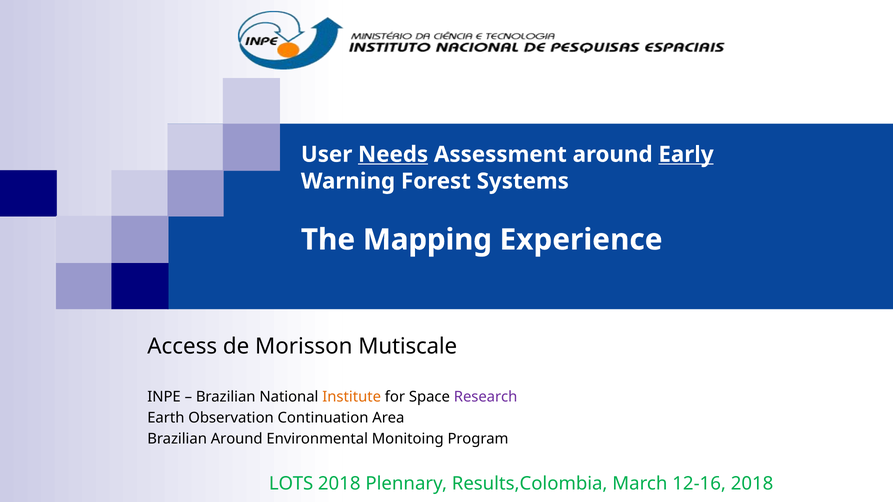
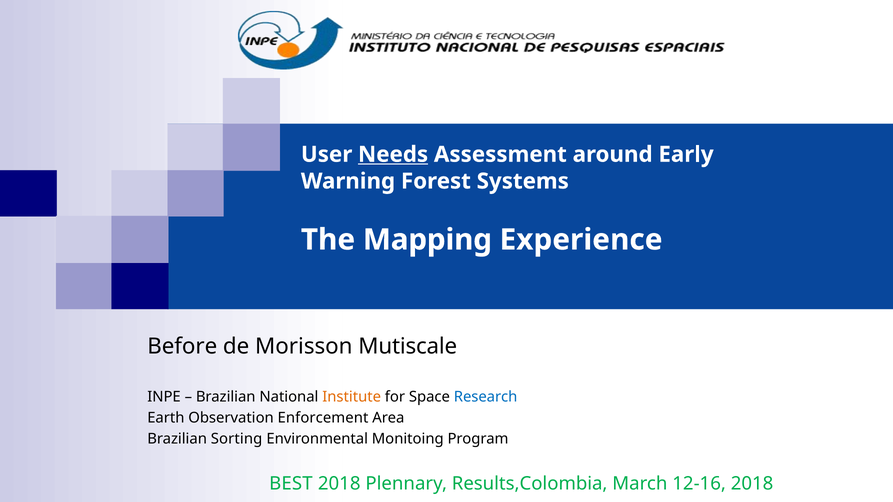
Early underline: present -> none
Access: Access -> Before
Research colour: purple -> blue
Continuation: Continuation -> Enforcement
Brazilian Around: Around -> Sorting
LOTS: LOTS -> BEST
